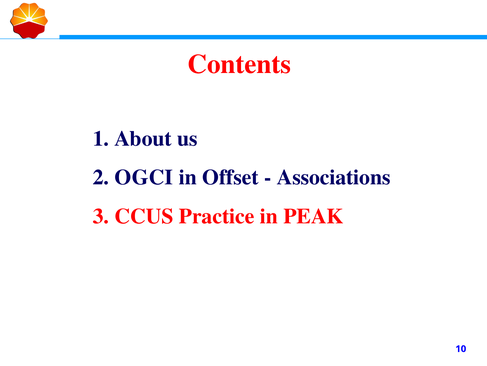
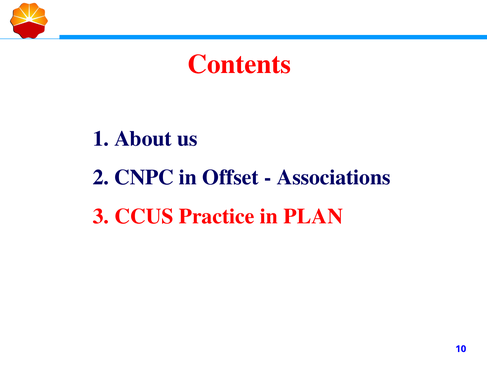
OGCI: OGCI -> CNPC
PEAK: PEAK -> PLAN
